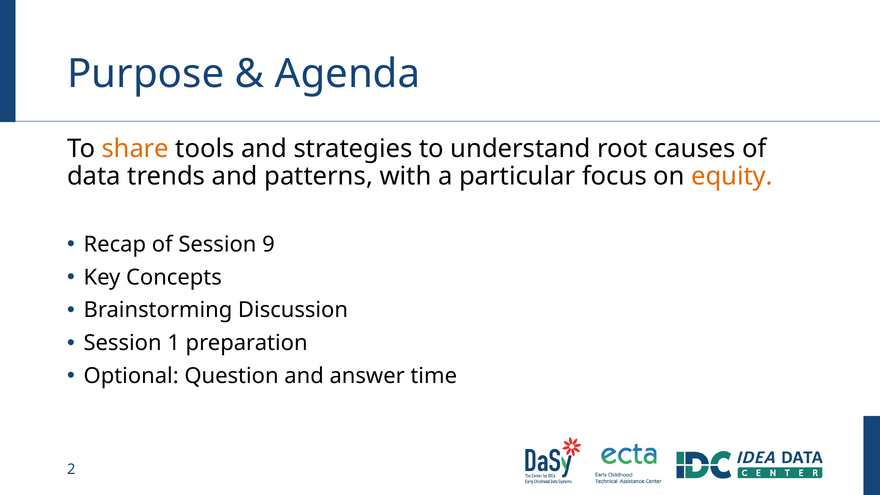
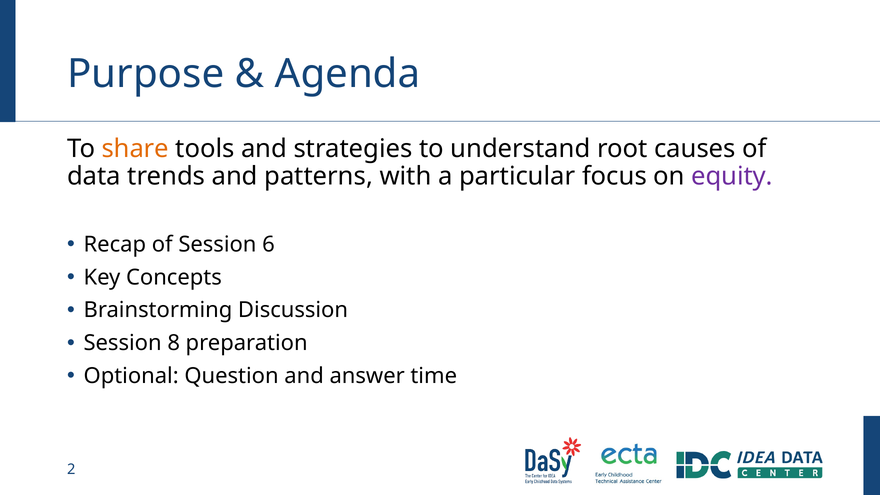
equity colour: orange -> purple
9: 9 -> 6
1: 1 -> 8
